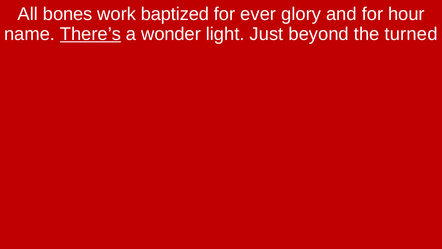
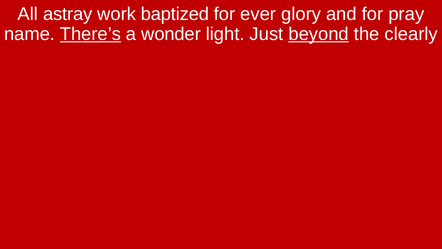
bones: bones -> astray
hour: hour -> pray
beyond underline: none -> present
turned: turned -> clearly
